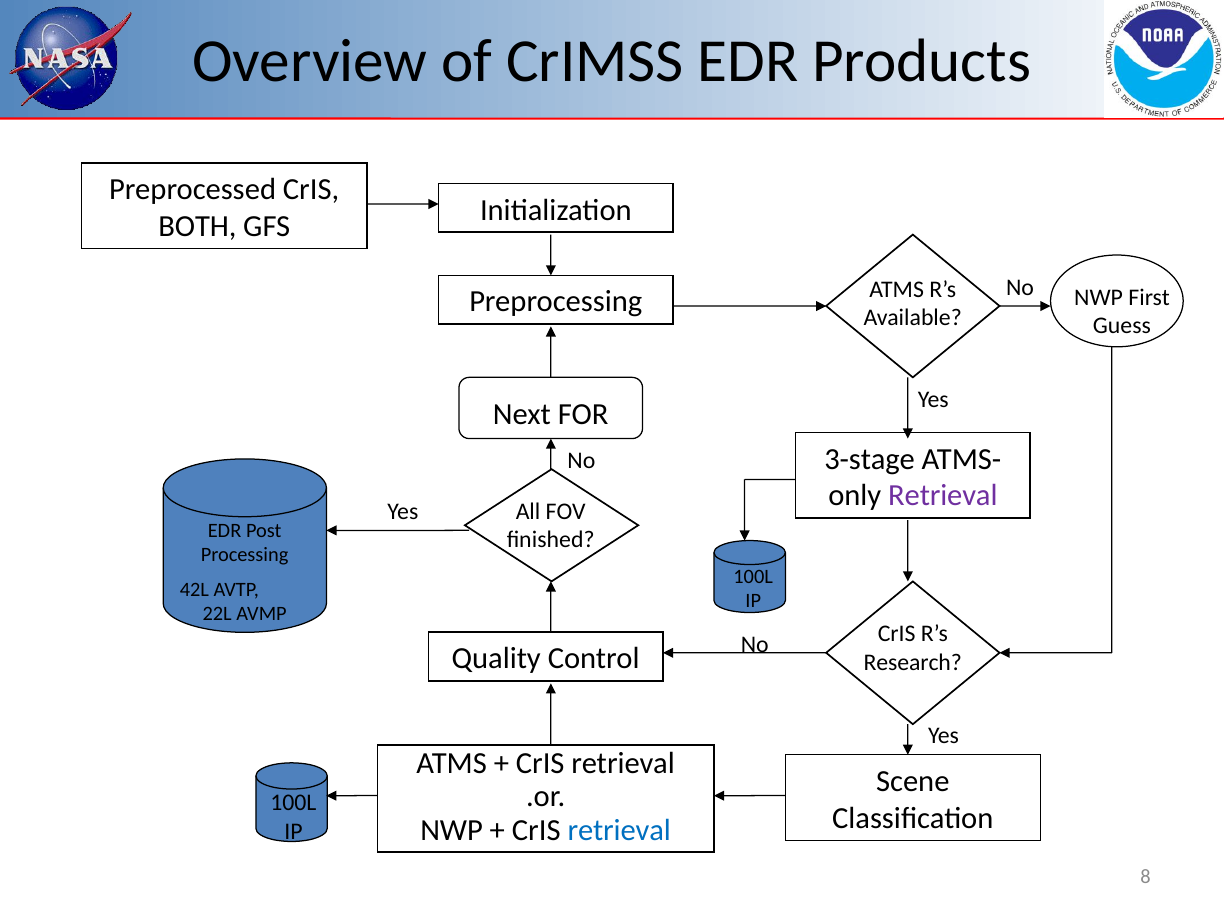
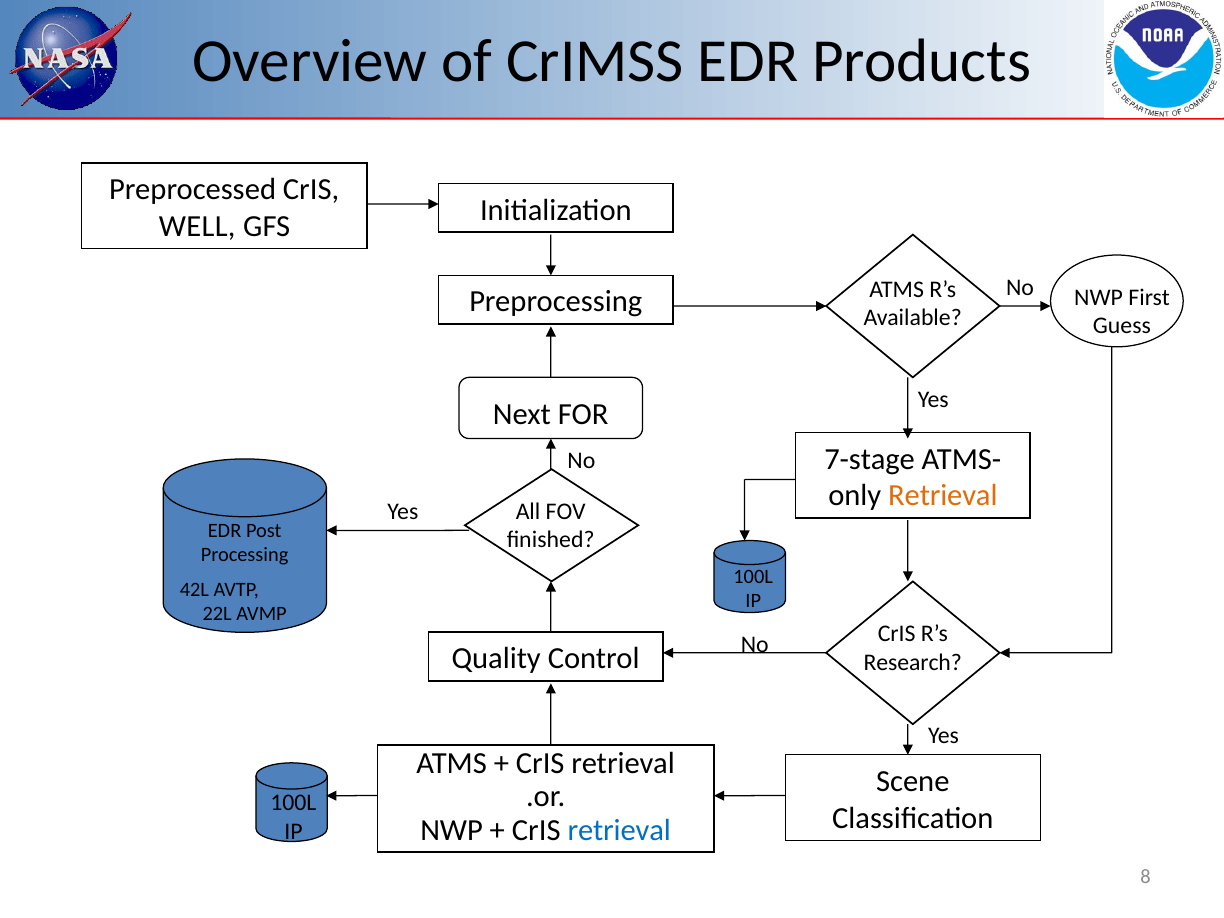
BOTH: BOTH -> WELL
3-stage: 3-stage -> 7-stage
Retrieval at (943, 496) colour: purple -> orange
